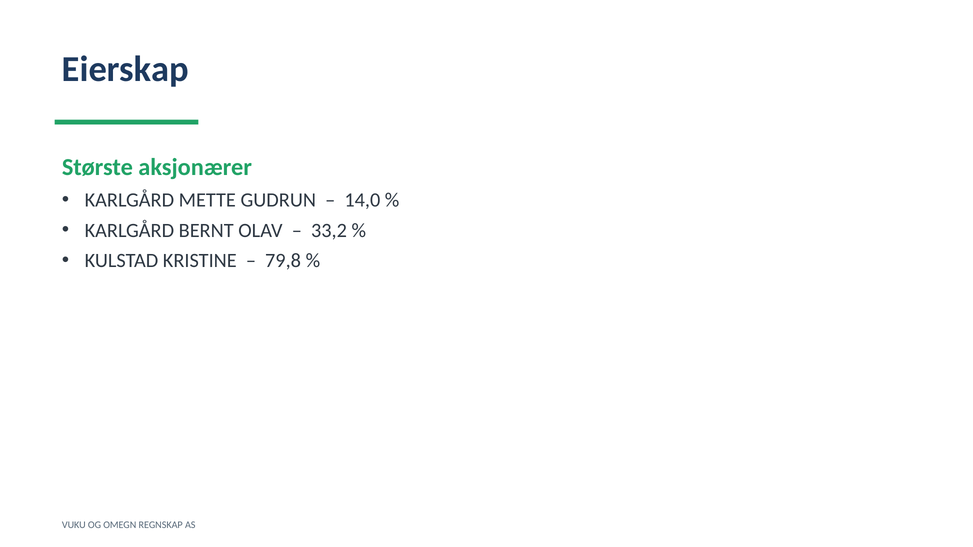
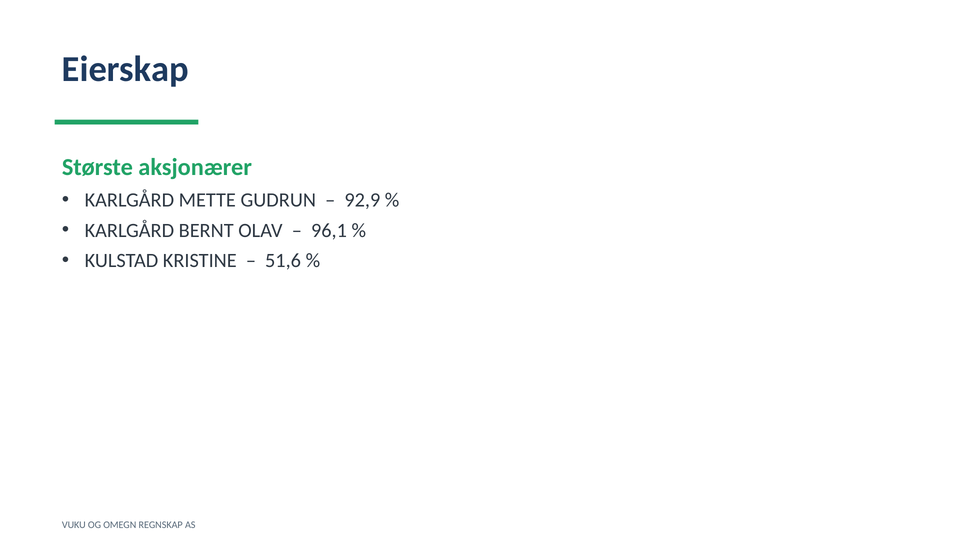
14,0: 14,0 -> 92,9
33,2: 33,2 -> 96,1
79,8: 79,8 -> 51,6
